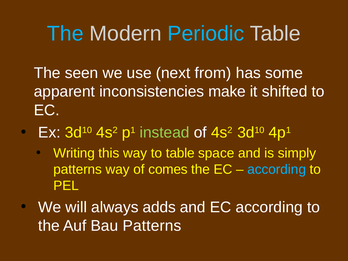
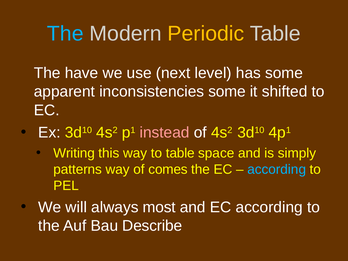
Periodic colour: light blue -> yellow
seen: seen -> have
from: from -> level
inconsistencies make: make -> some
instead colour: light green -> pink
adds: adds -> most
Bau Patterns: Patterns -> Describe
